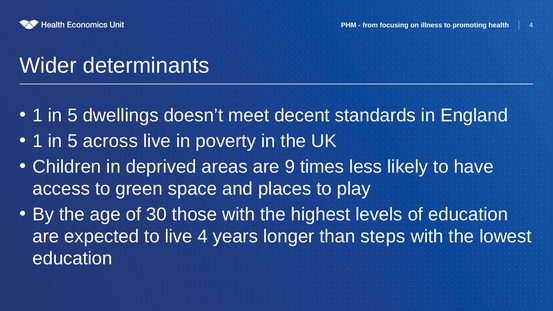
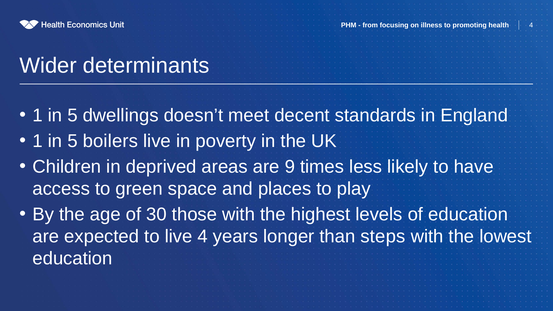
across: across -> boilers
